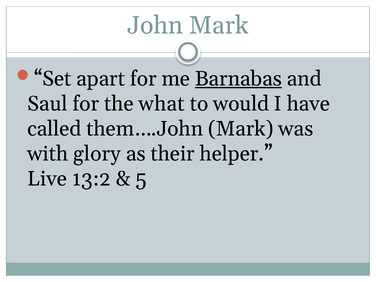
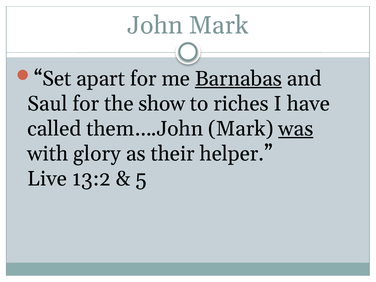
what: what -> show
would: would -> riches
was underline: none -> present
